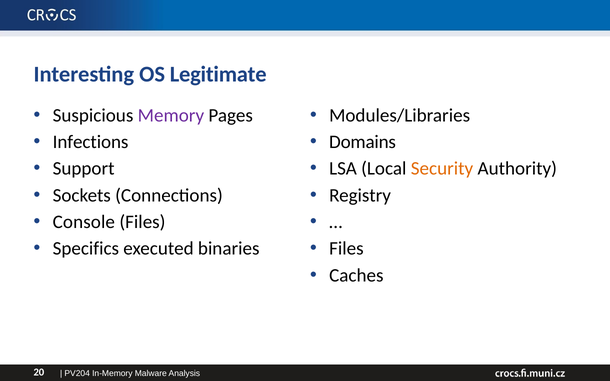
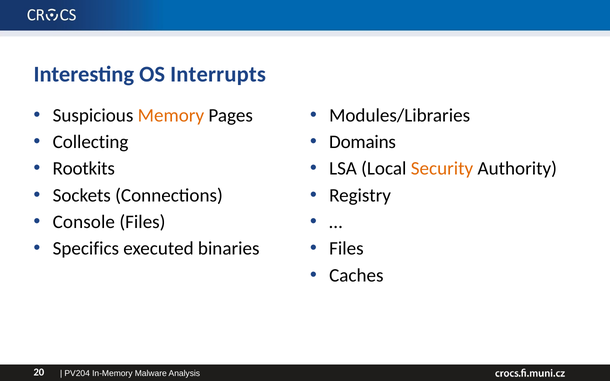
Legitimate: Legitimate -> Interrupts
Memory colour: purple -> orange
Infections: Infections -> Collecting
Support: Support -> Rootkits
